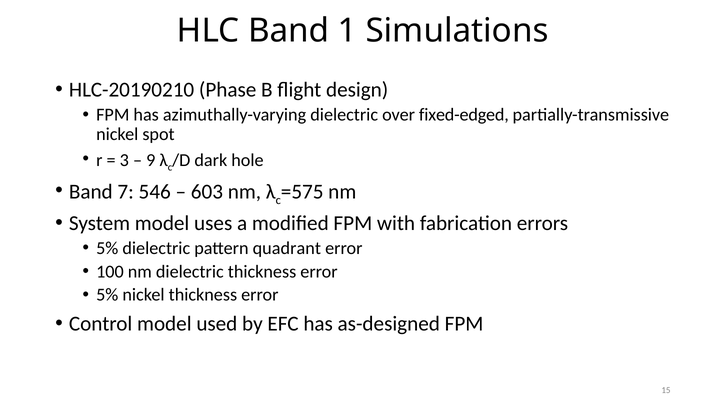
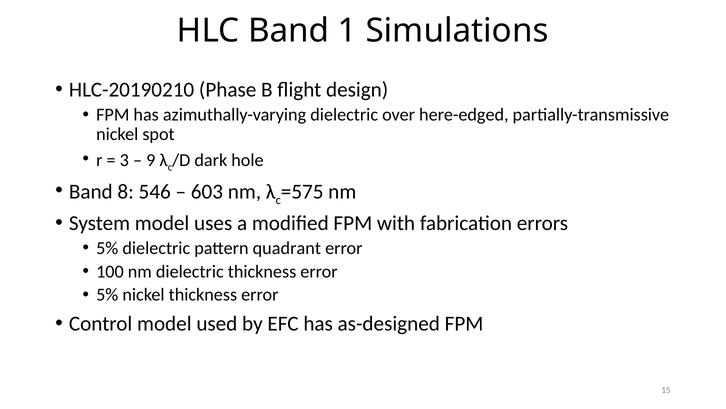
fixed-edged: fixed-edged -> here-edged
7: 7 -> 8
